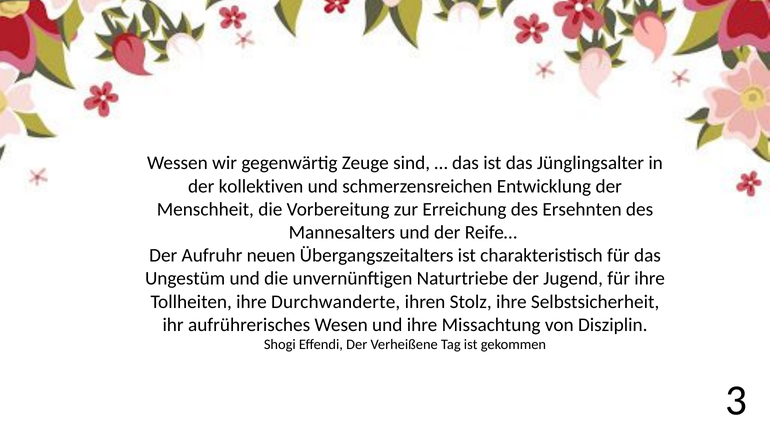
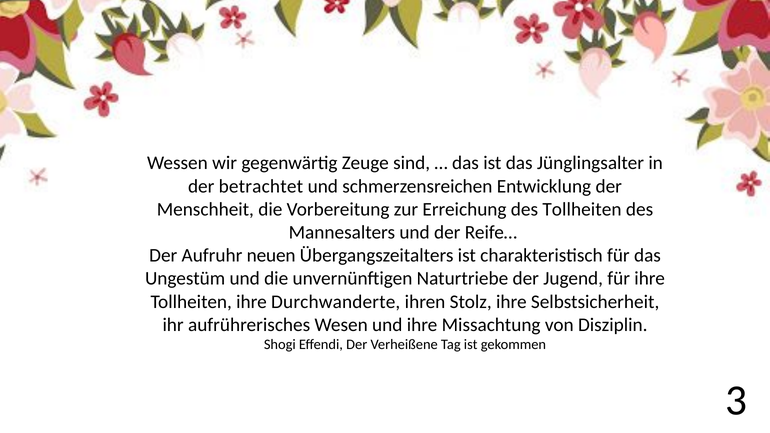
kollektiven: kollektiven -> betrachtet
des Ersehnten: Ersehnten -> Tollheiten
